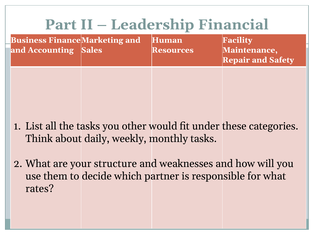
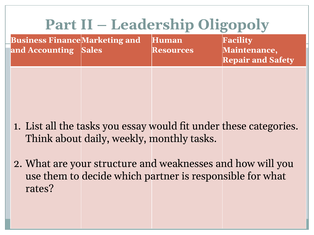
Financial: Financial -> Oligopoly
other: other -> essay
